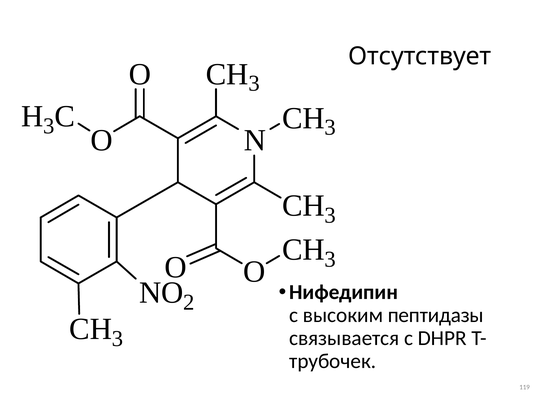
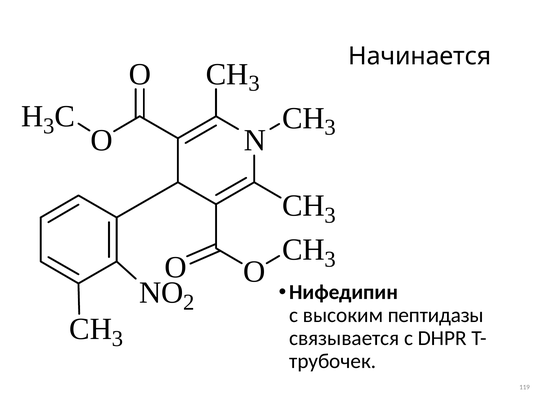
Отсутствует: Отсутствует -> Начинается
